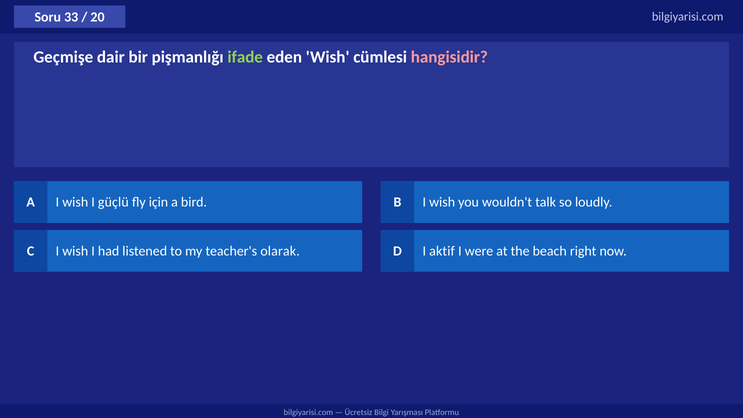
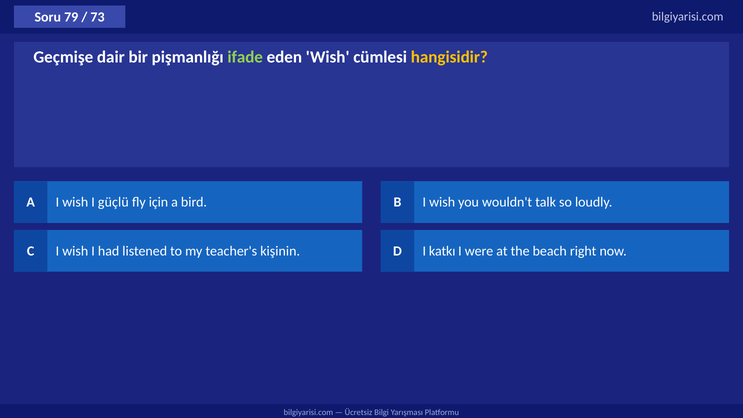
33: 33 -> 79
20: 20 -> 73
hangisidir colour: pink -> yellow
olarak: olarak -> kişinin
aktif: aktif -> katkı
